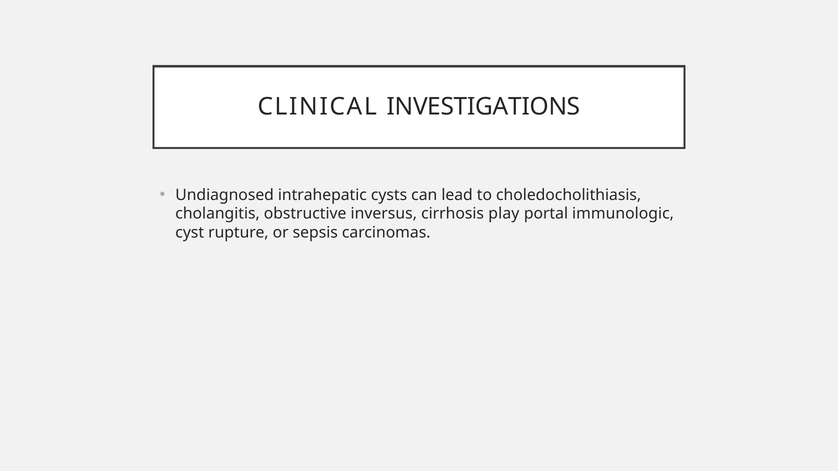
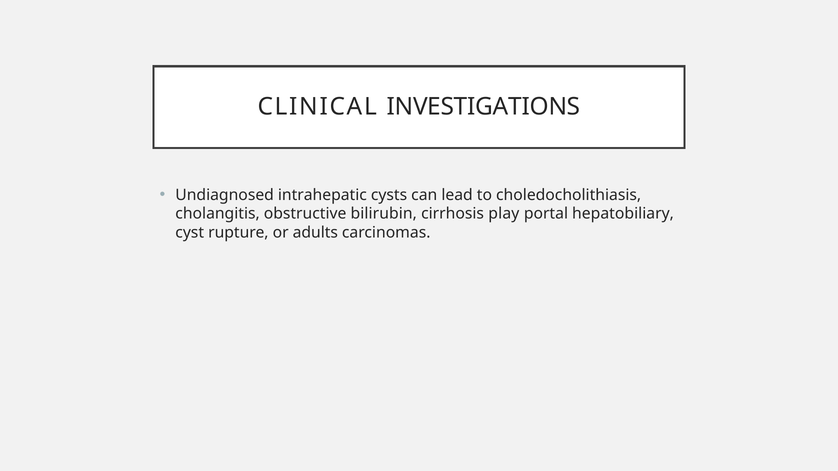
inversus: inversus -> bilirubin
immunologic: immunologic -> hepatobiliary
sepsis: sepsis -> adults
